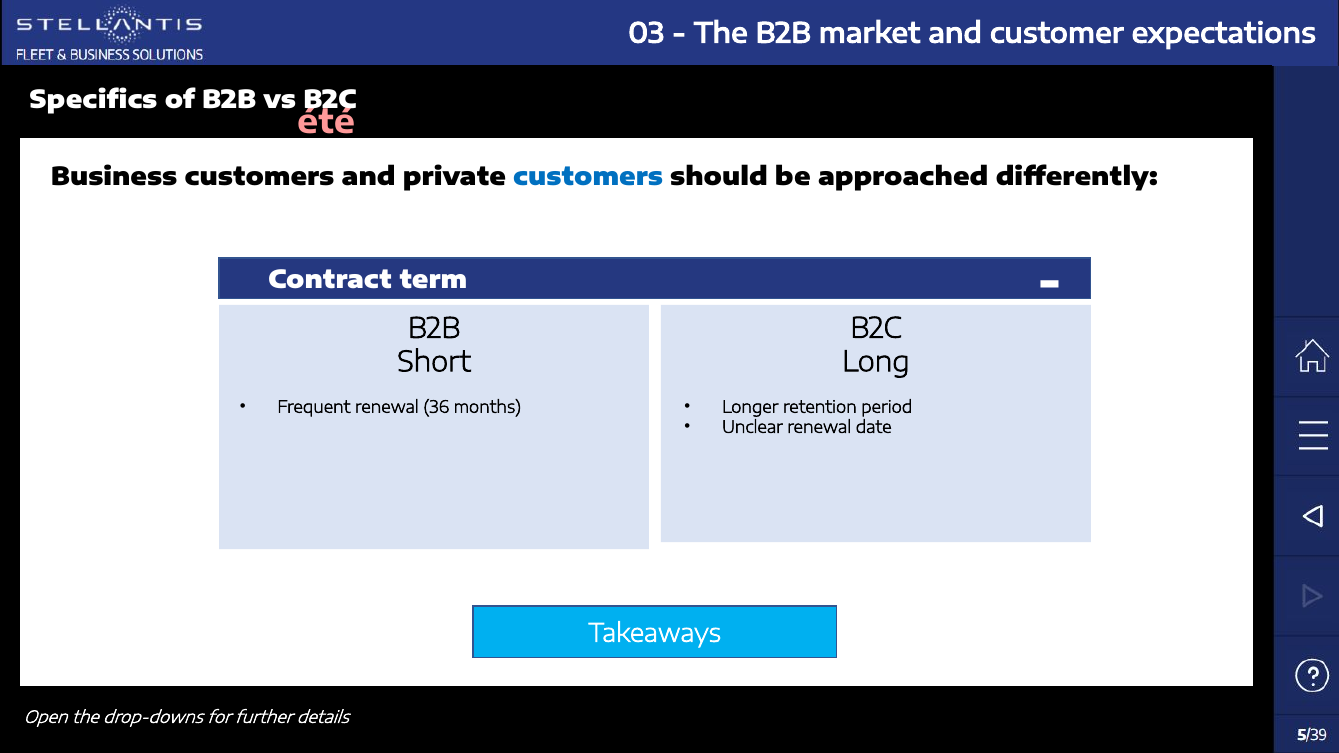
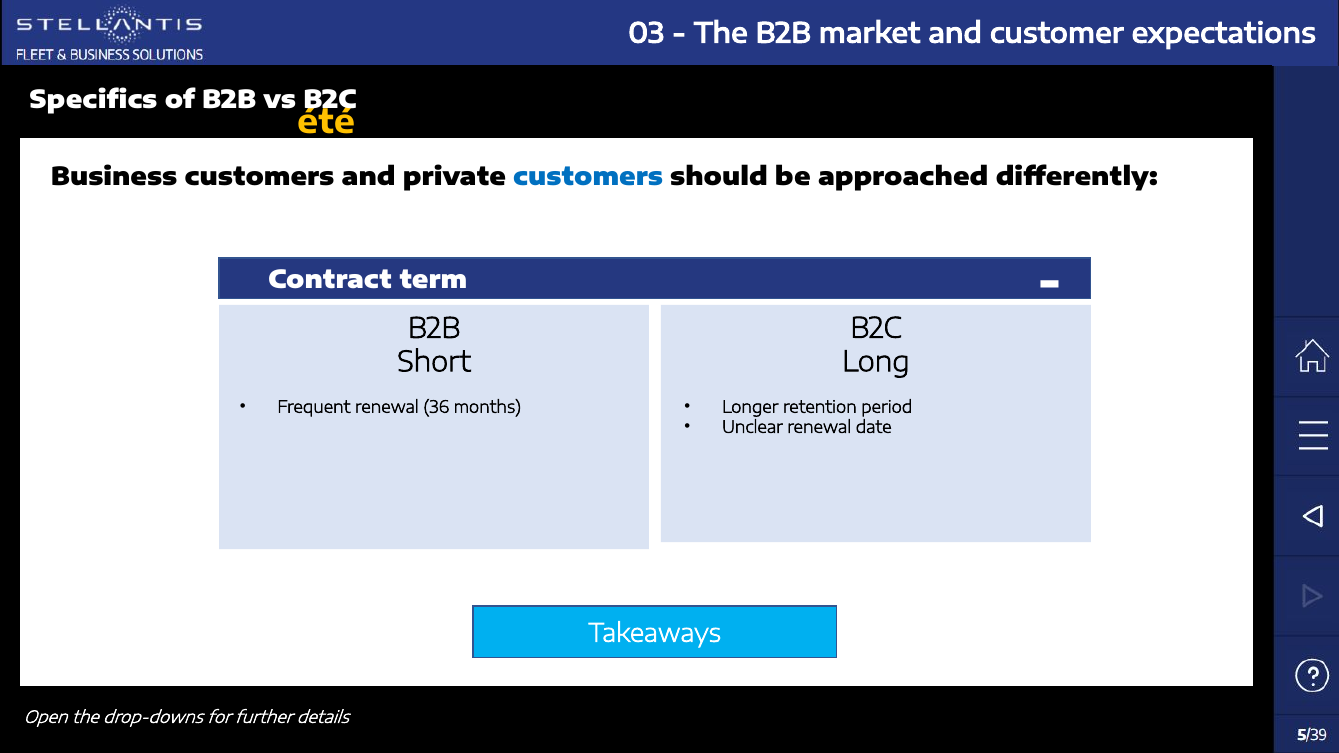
été colour: pink -> yellow
